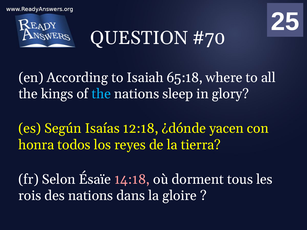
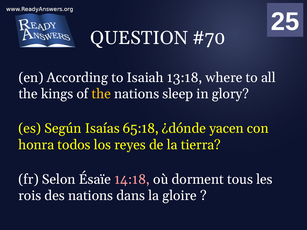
65:18: 65:18 -> 13:18
the at (101, 94) colour: light blue -> yellow
12:18: 12:18 -> 65:18
